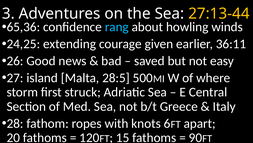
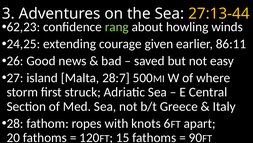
65,36: 65,36 -> 62,23
rang colour: light blue -> light green
36:11: 36:11 -> 86:11
28:5: 28:5 -> 28:7
